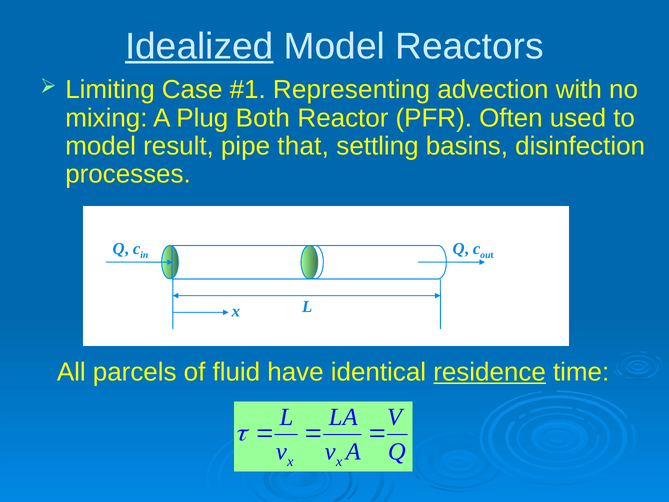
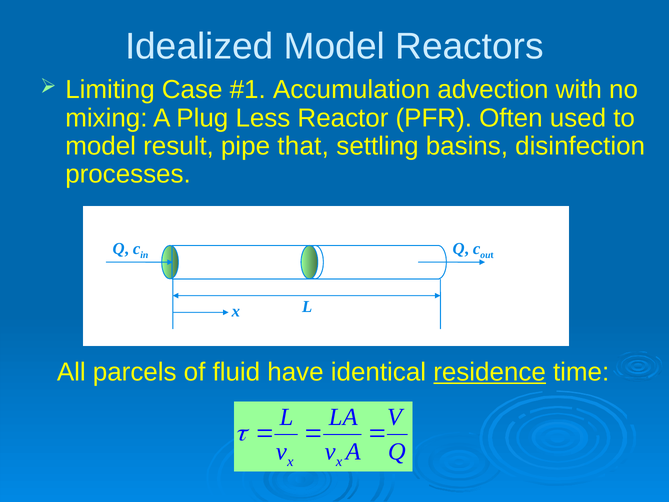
Idealized underline: present -> none
Representing: Representing -> Accumulation
Both: Both -> Less
